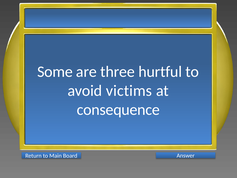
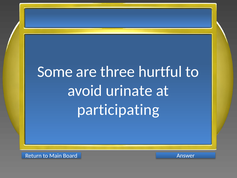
victims: victims -> urinate
consequence: consequence -> participating
